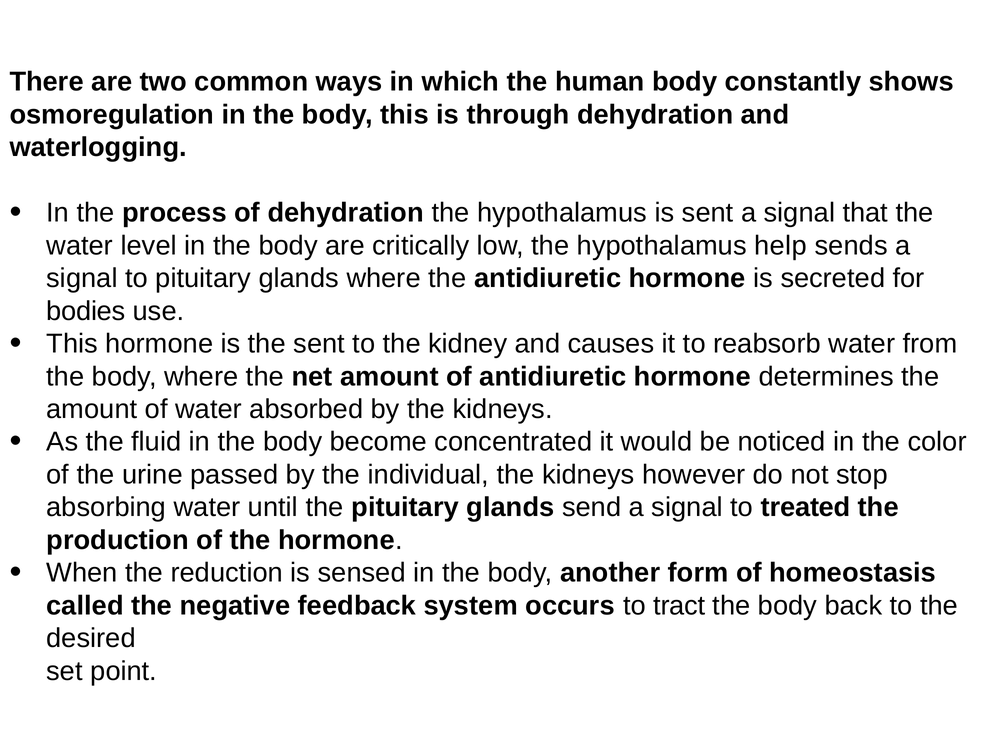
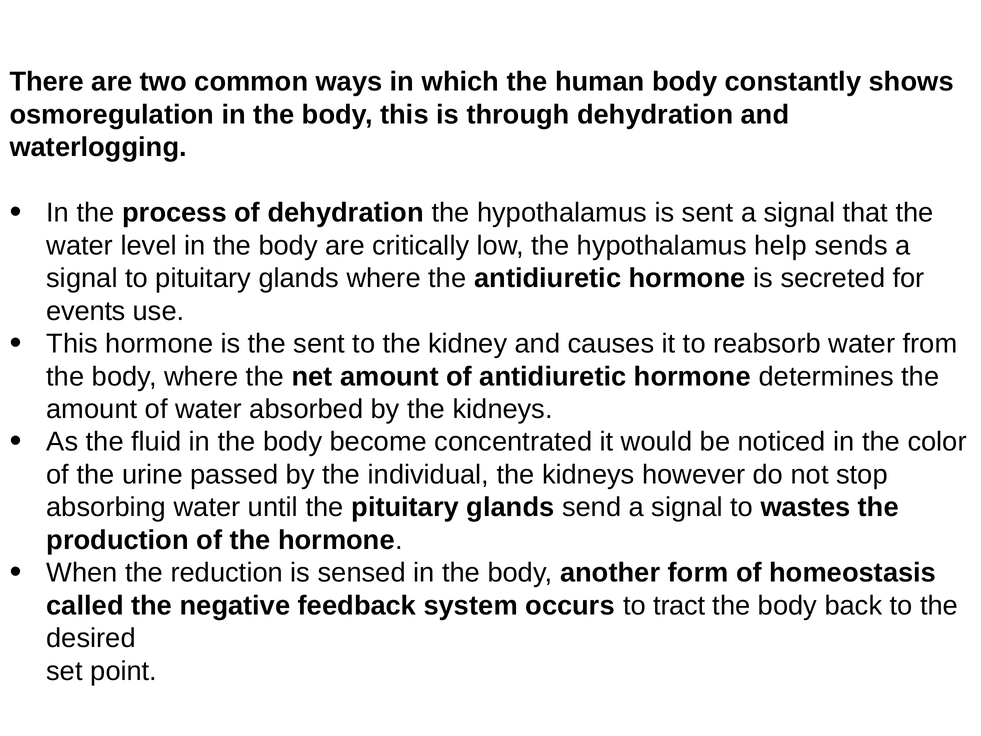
bodies: bodies -> events
treated: treated -> wastes
